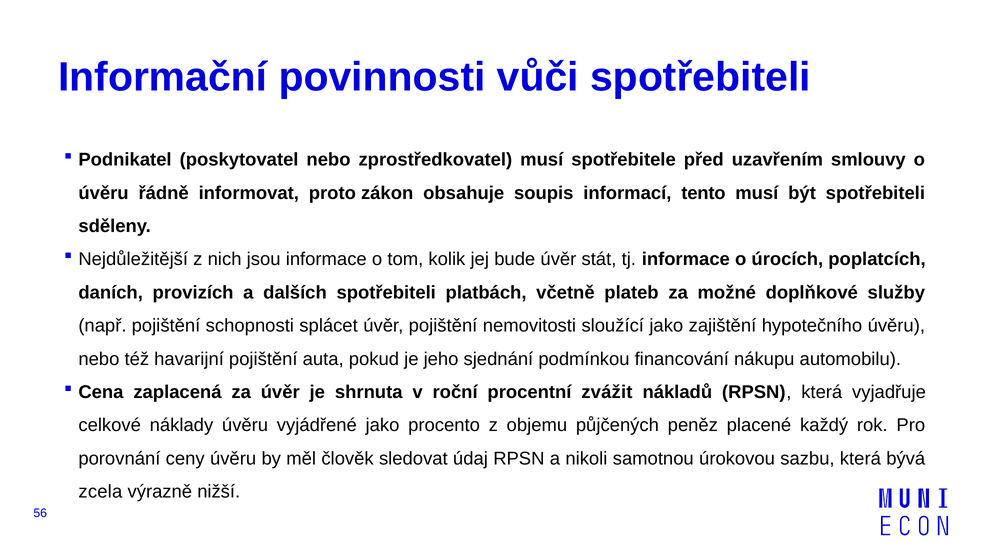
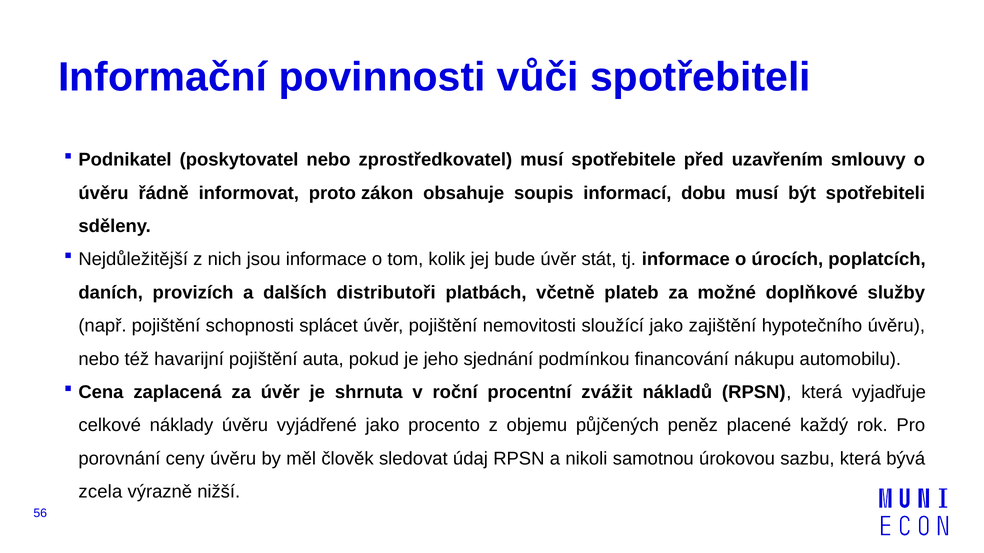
tento: tento -> dobu
dalších spotřebiteli: spotřebiteli -> distributoři
